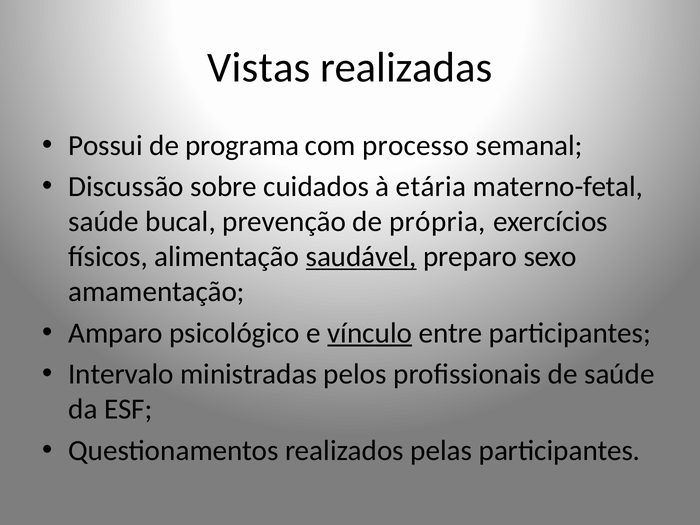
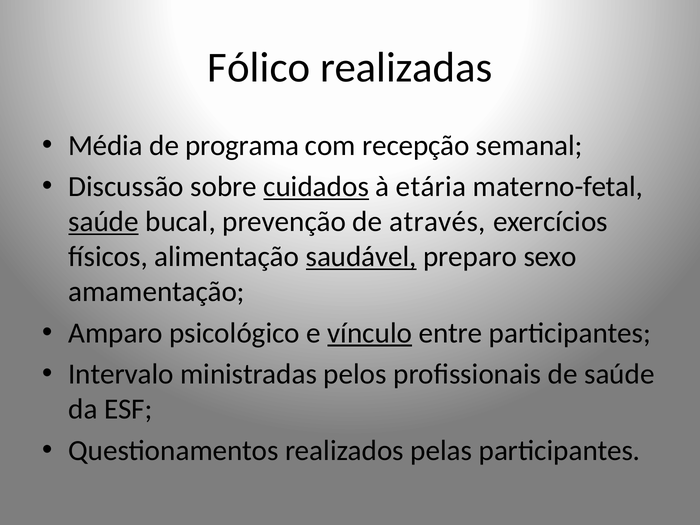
Vistas: Vistas -> Fólico
Possui: Possui -> Média
processo: processo -> recepção
cuidados underline: none -> present
saúde at (103, 222) underline: none -> present
própria: própria -> através
